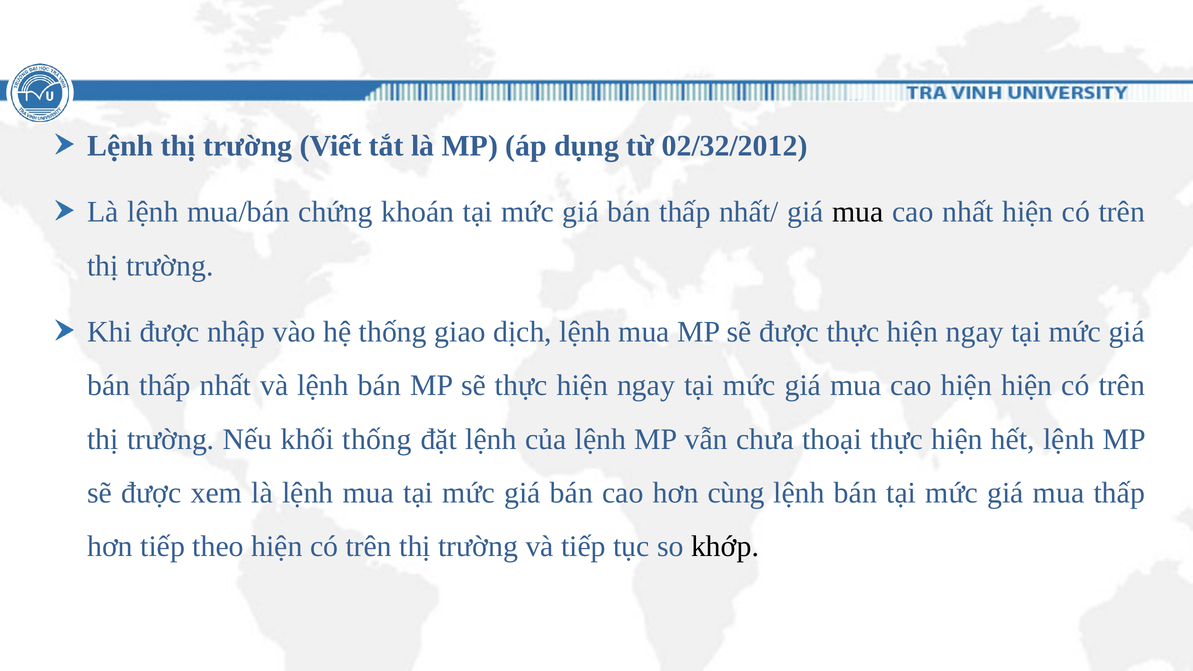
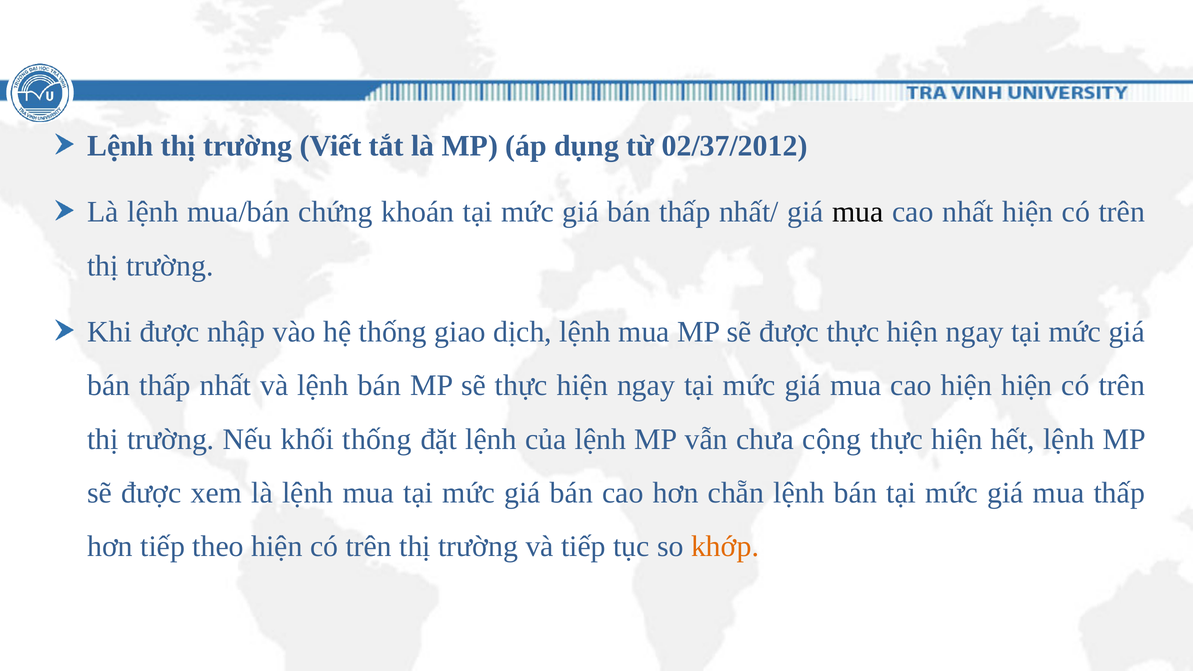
02/32/2012: 02/32/2012 -> 02/37/2012
thoại: thoại -> cộng
cùng: cùng -> chẵn
khớp colour: black -> orange
